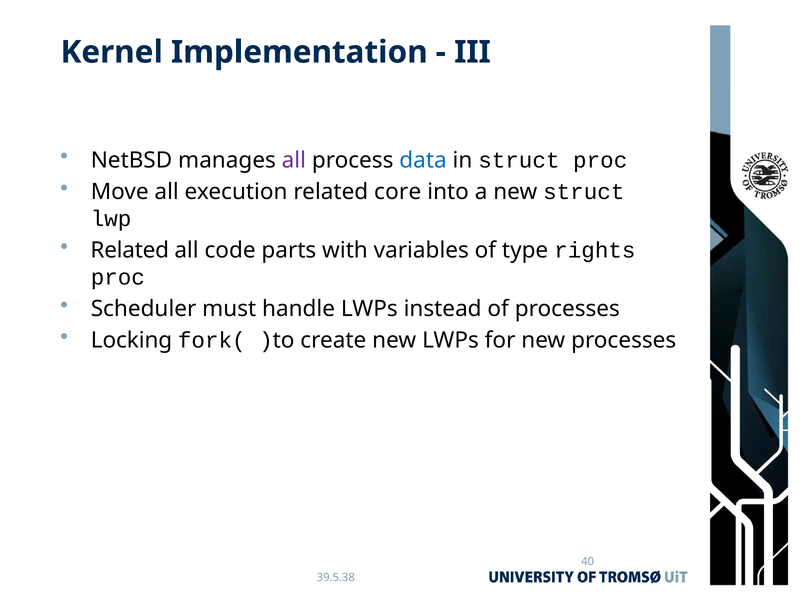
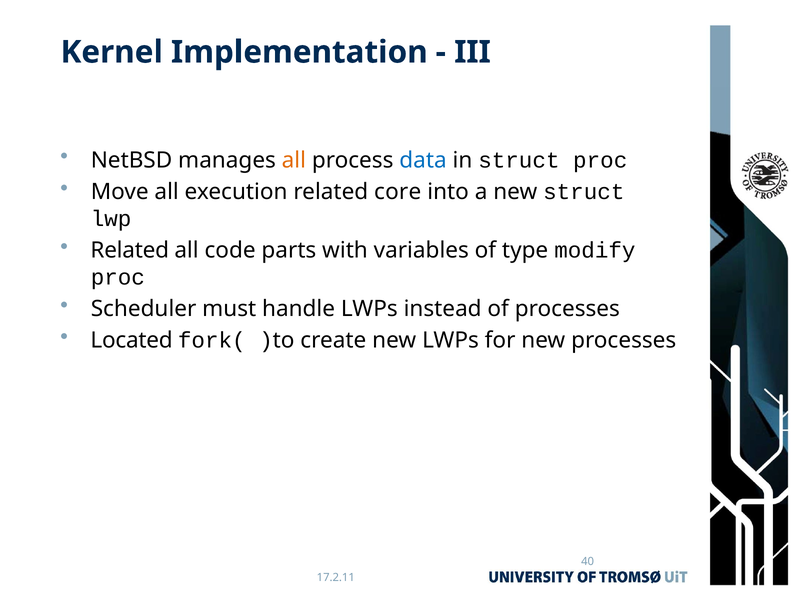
all at (294, 160) colour: purple -> orange
rights: rights -> modify
Locking: Locking -> Located
39.5.38: 39.5.38 -> 17.2.11
